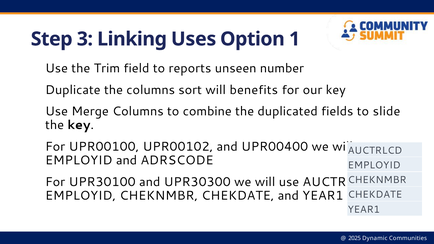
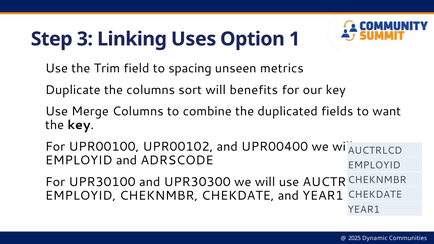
reports: reports -> spacing
number: number -> metrics
slide: slide -> want
